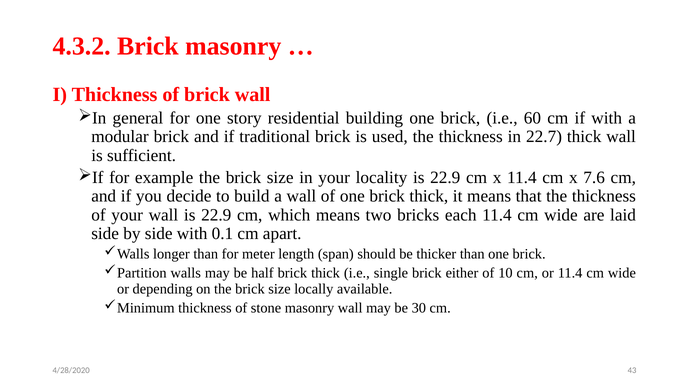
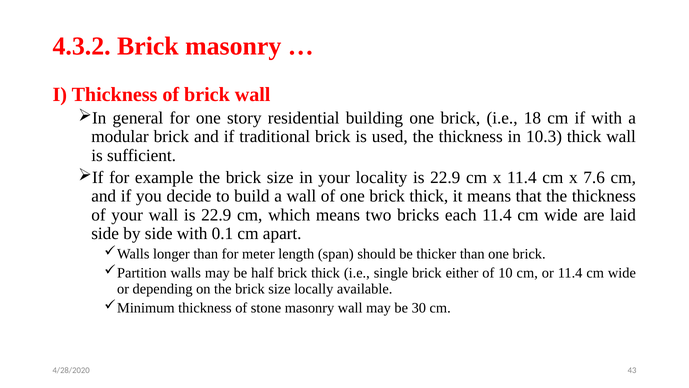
60: 60 -> 18
22.7: 22.7 -> 10.3
